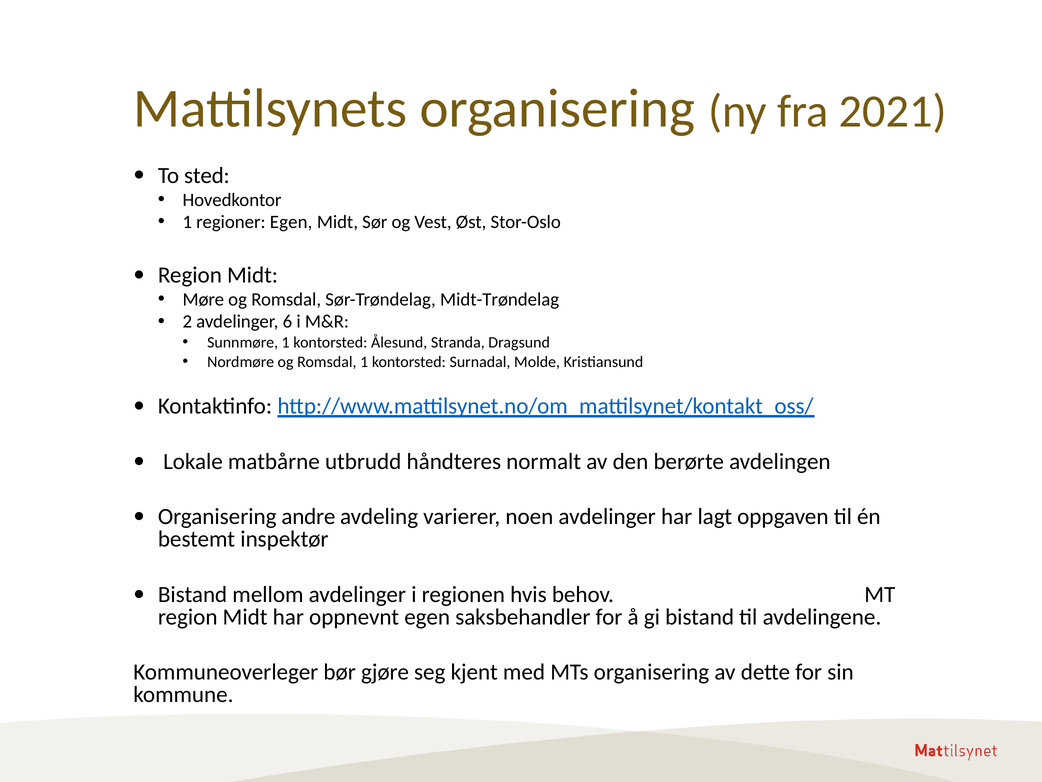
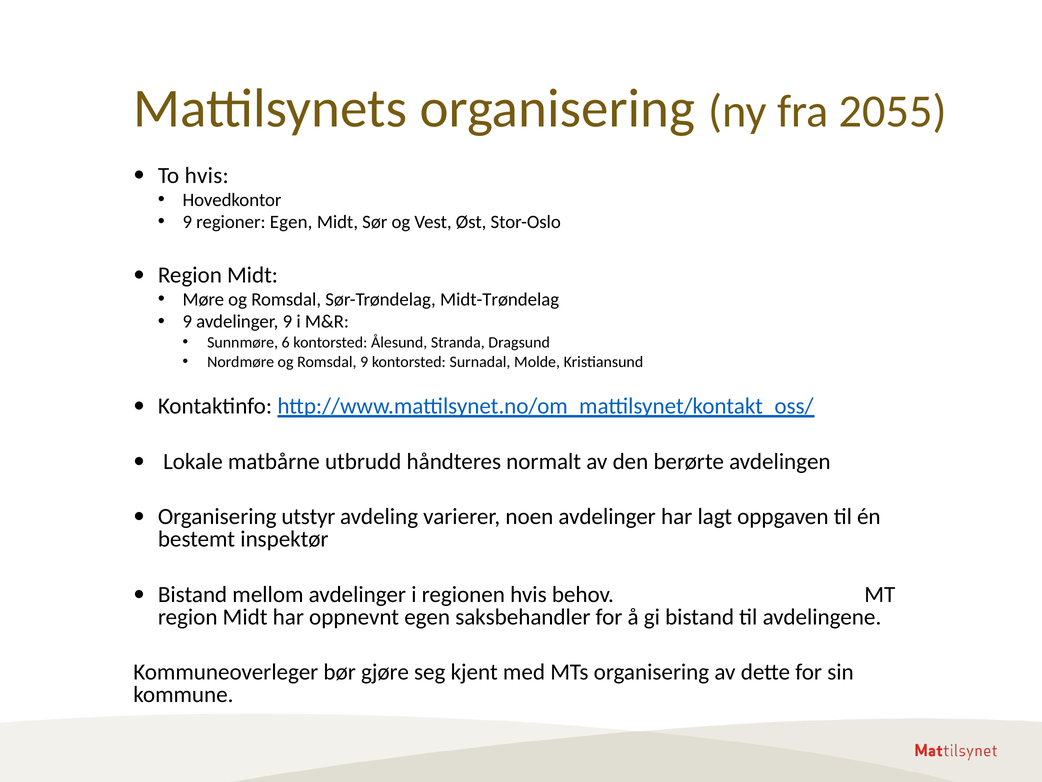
2021: 2021 -> 2055
To sted: sted -> hvis
1 at (187, 222): 1 -> 9
2 at (187, 322): 2 -> 9
avdelinger 6: 6 -> 9
Sunnmøre 1: 1 -> 6
Romsdal 1: 1 -> 9
andre: andre -> utstyr
